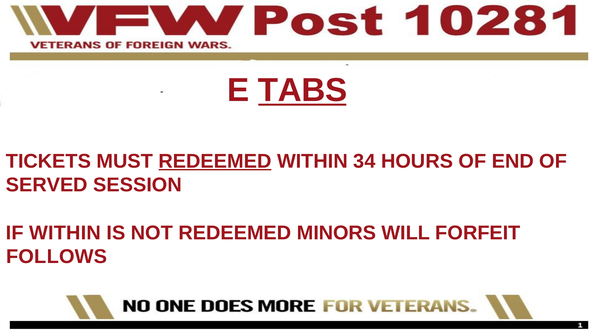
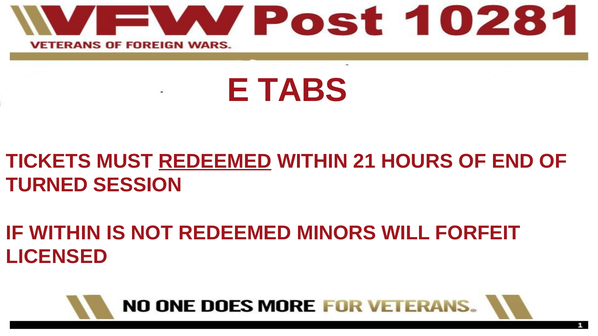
TABS underline: present -> none
34: 34 -> 21
SERVED: SERVED -> TURNED
FOLLOWS: FOLLOWS -> LICENSED
